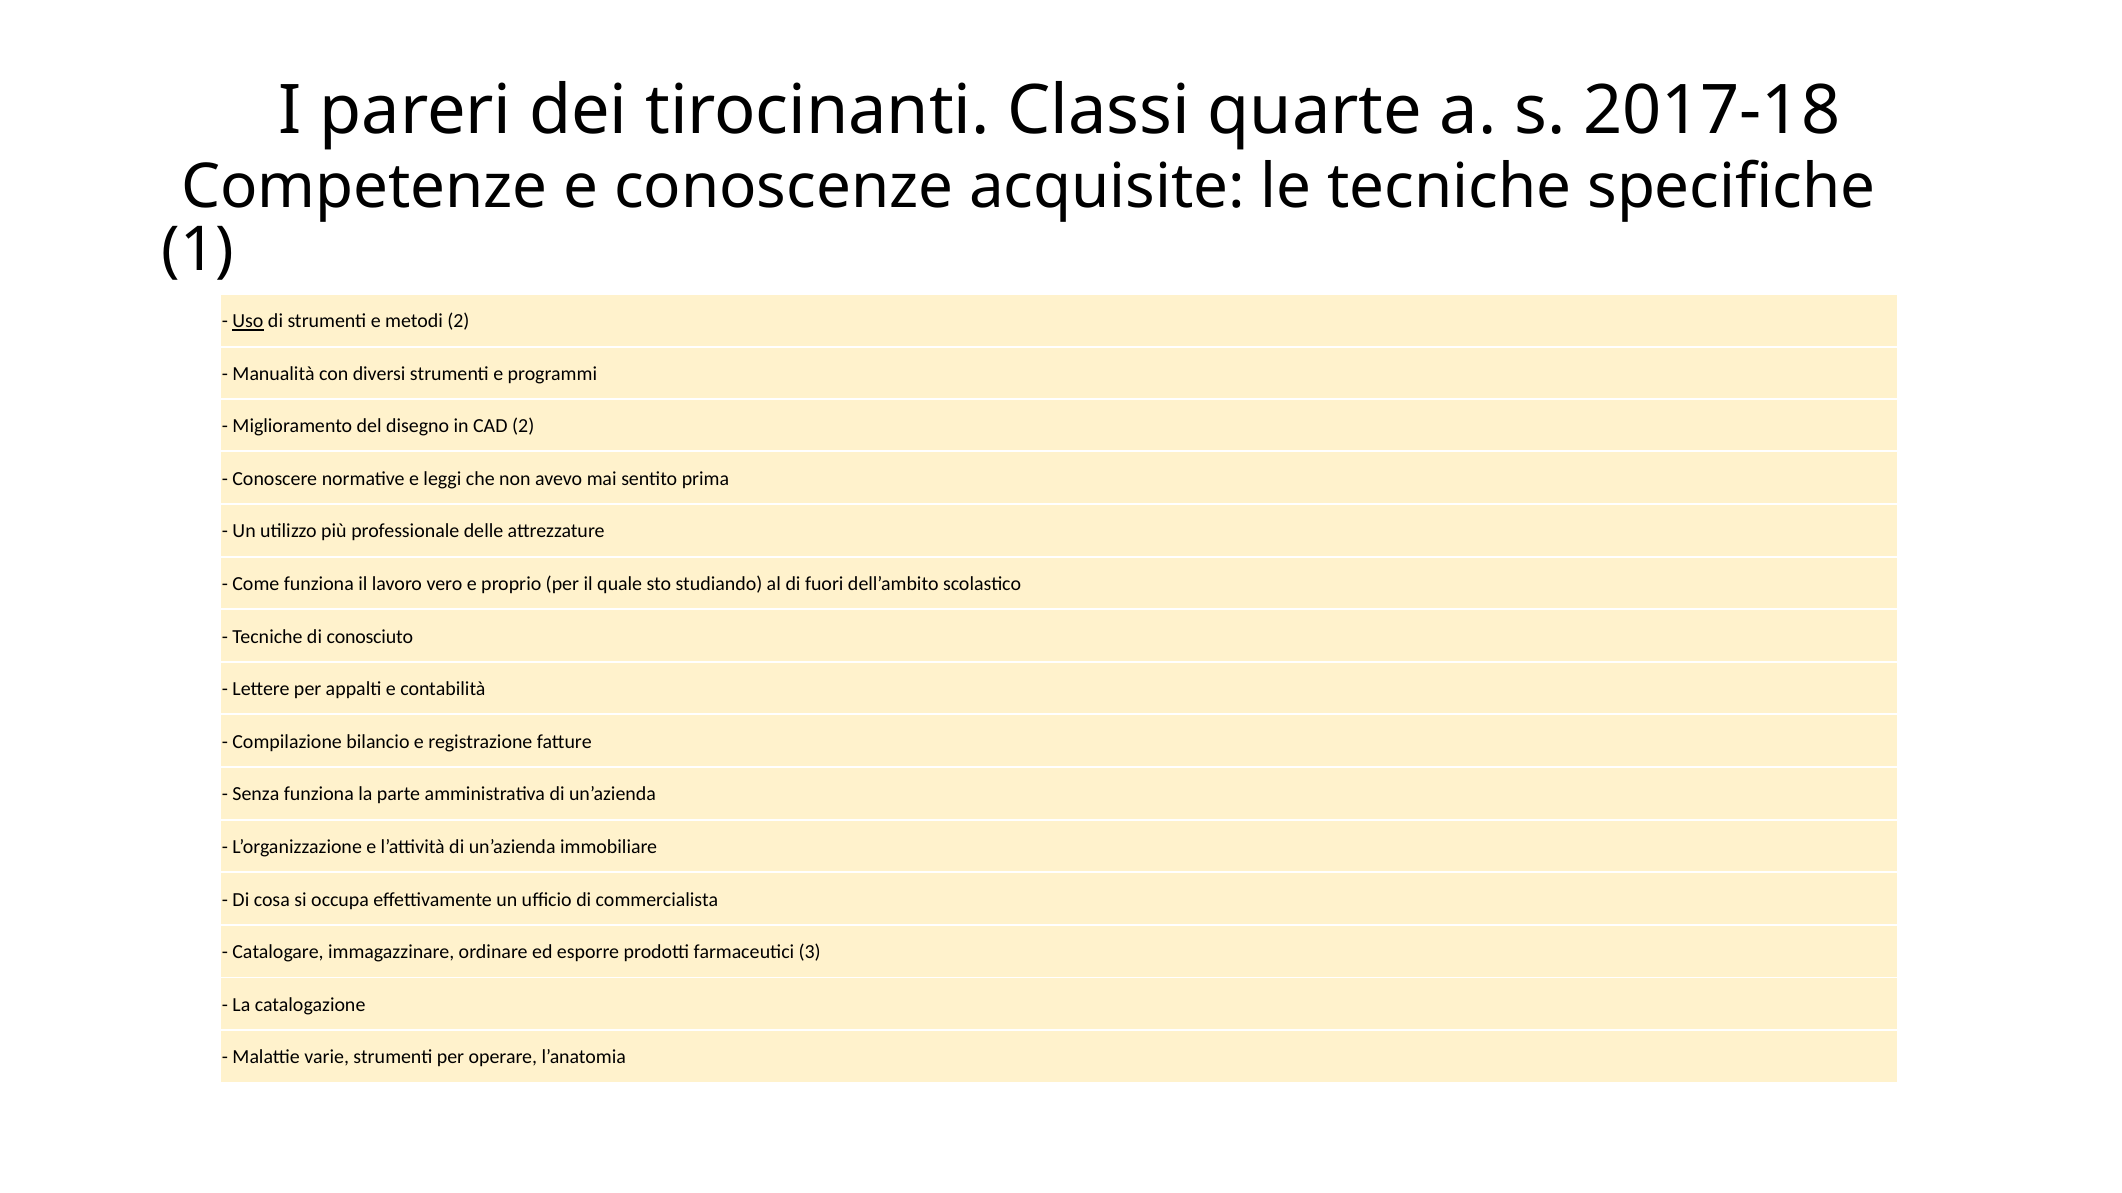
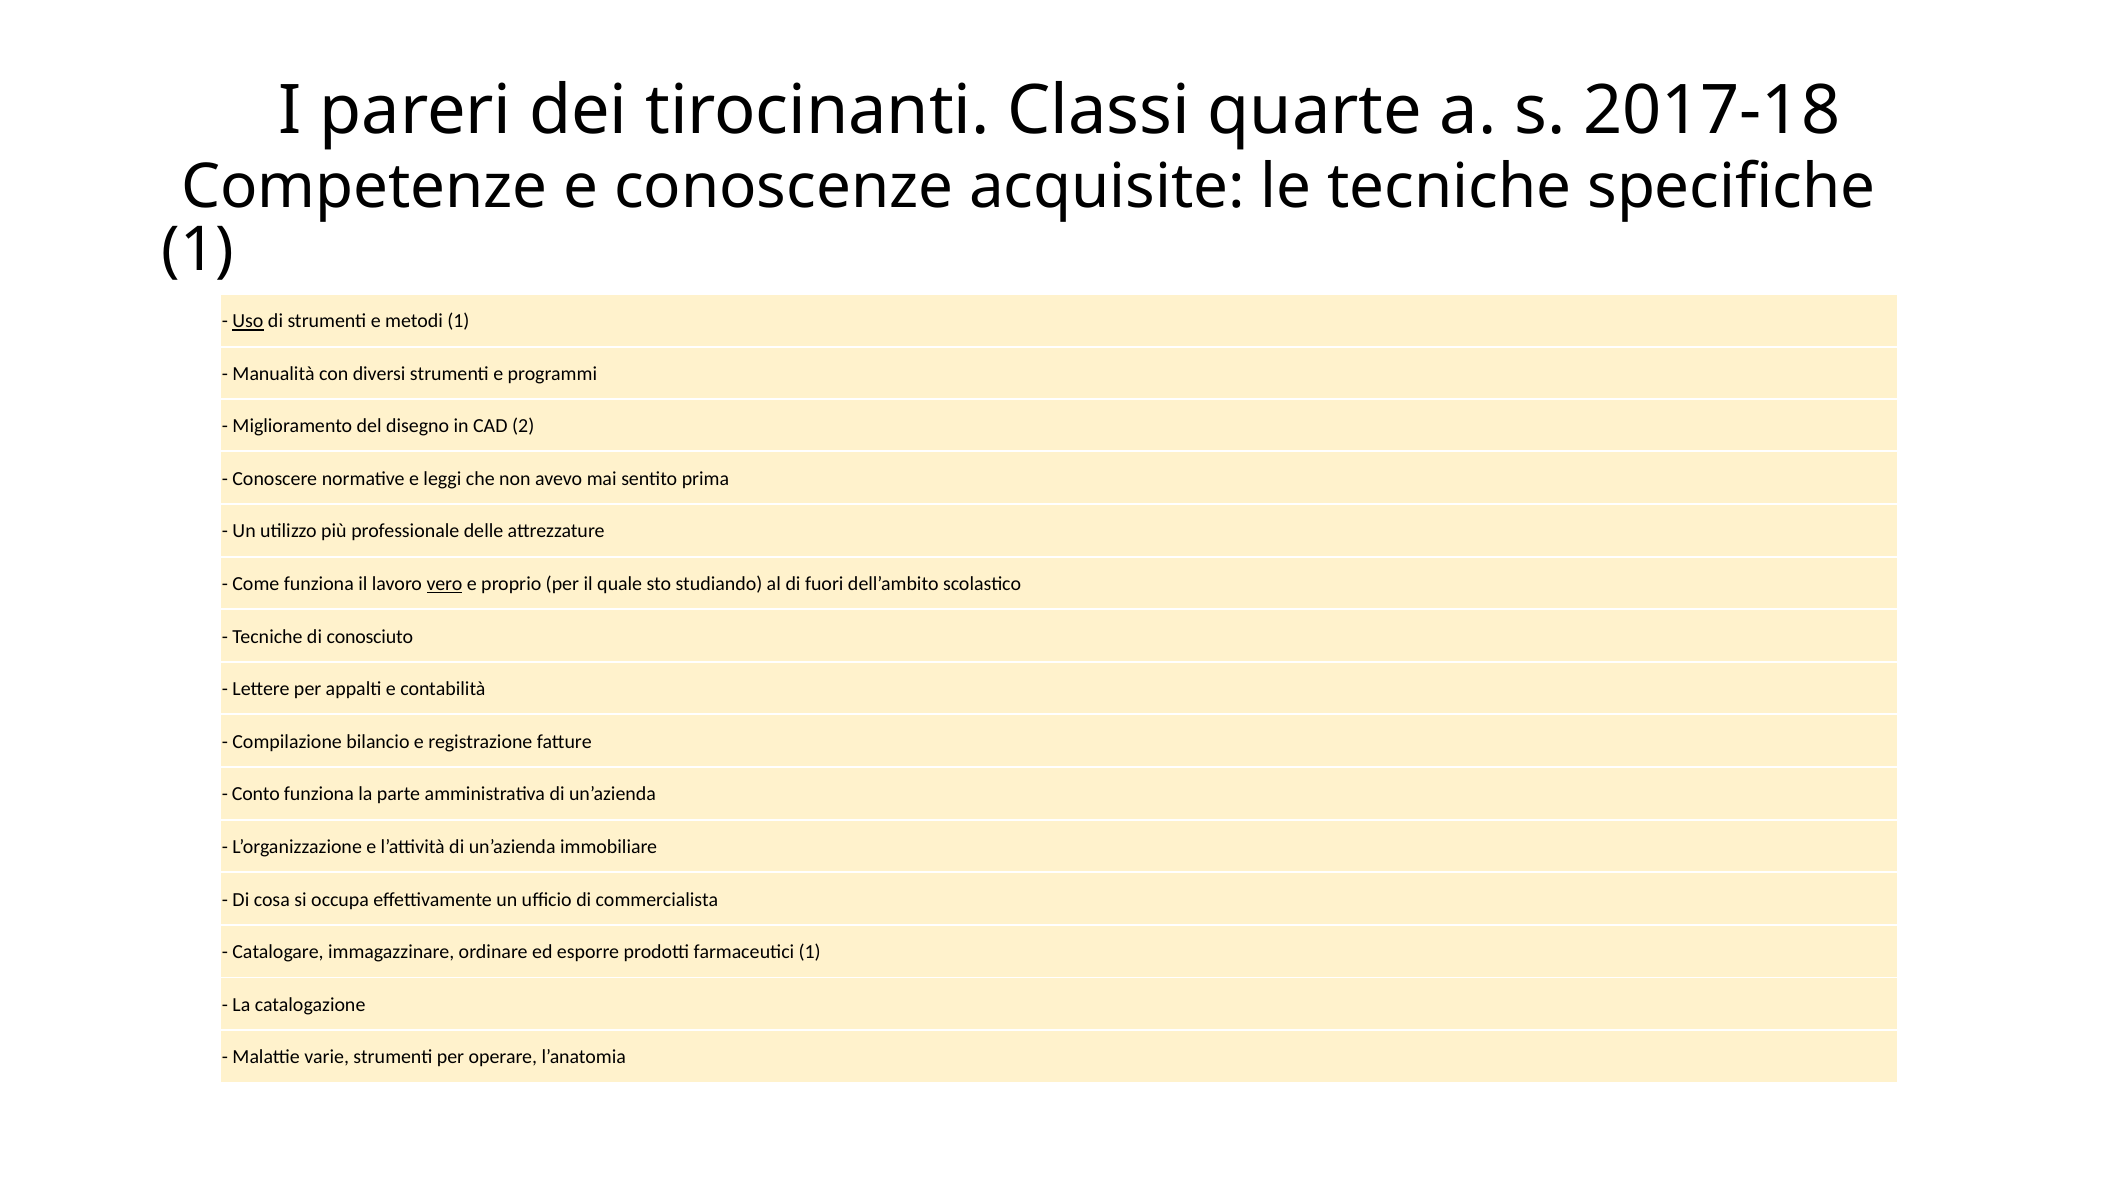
metodi 2: 2 -> 1
vero underline: none -> present
Senza: Senza -> Conto
farmaceutici 3: 3 -> 1
